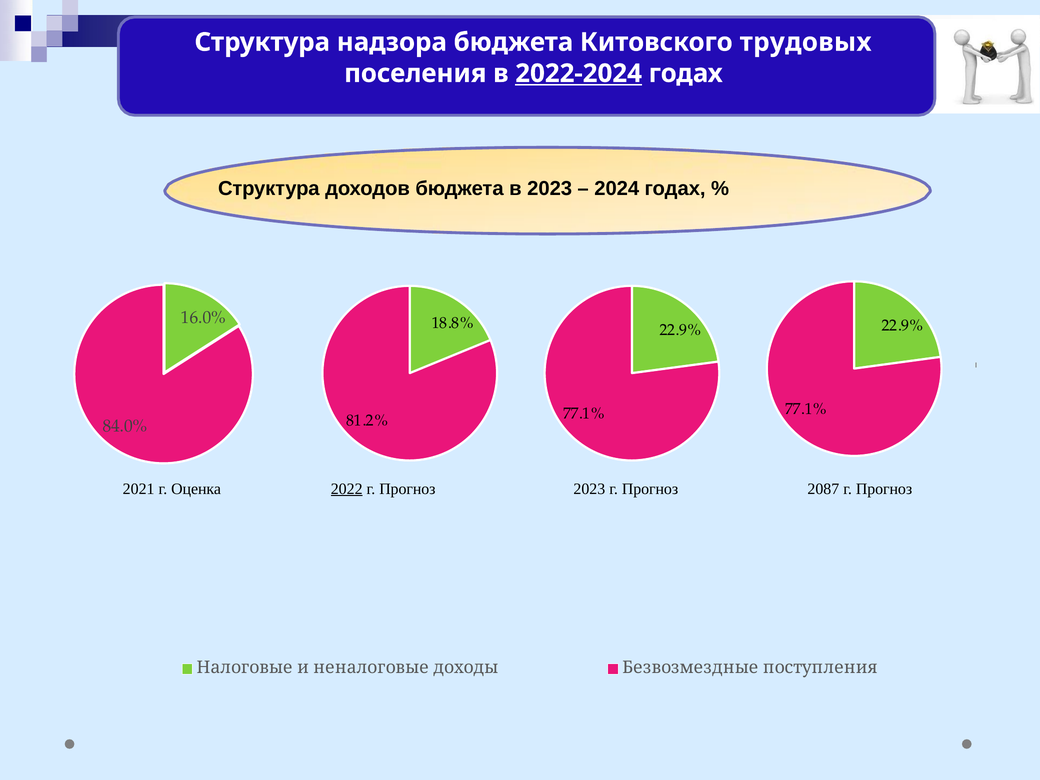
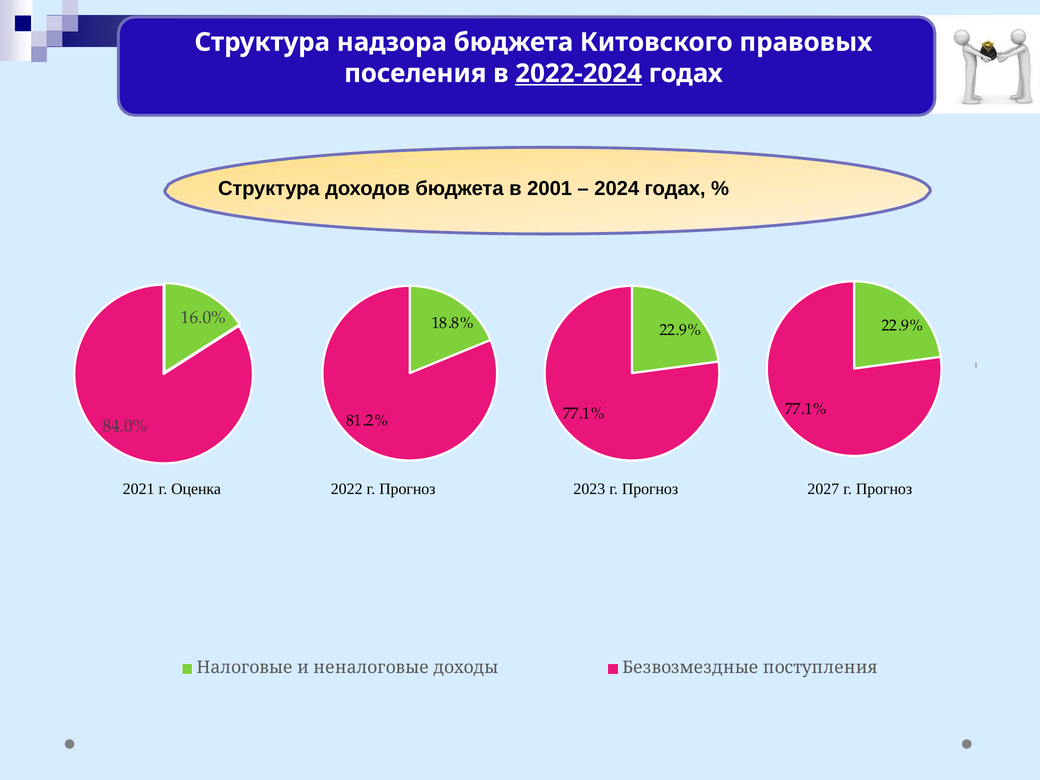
трудовых: трудовых -> правовых
в 2023: 2023 -> 2001
2022 underline: present -> none
2087: 2087 -> 2027
